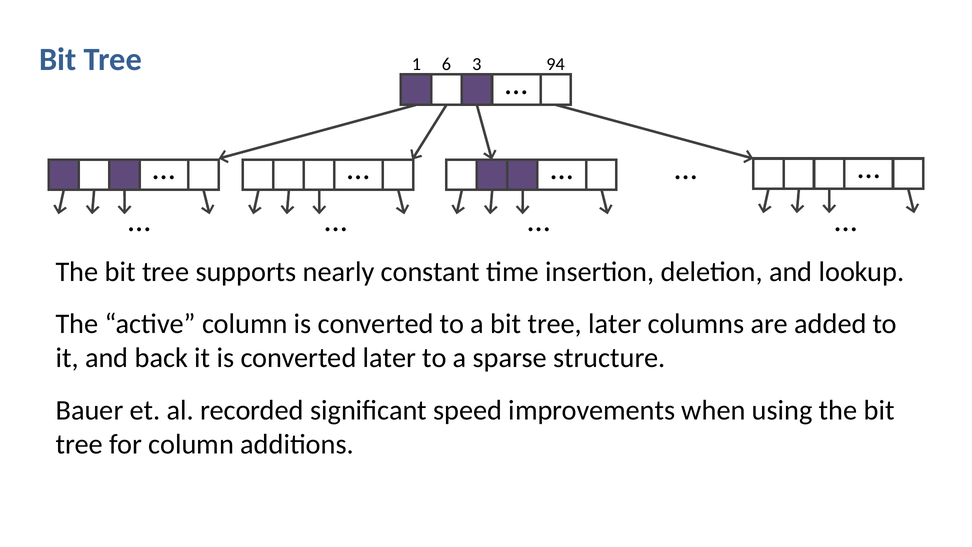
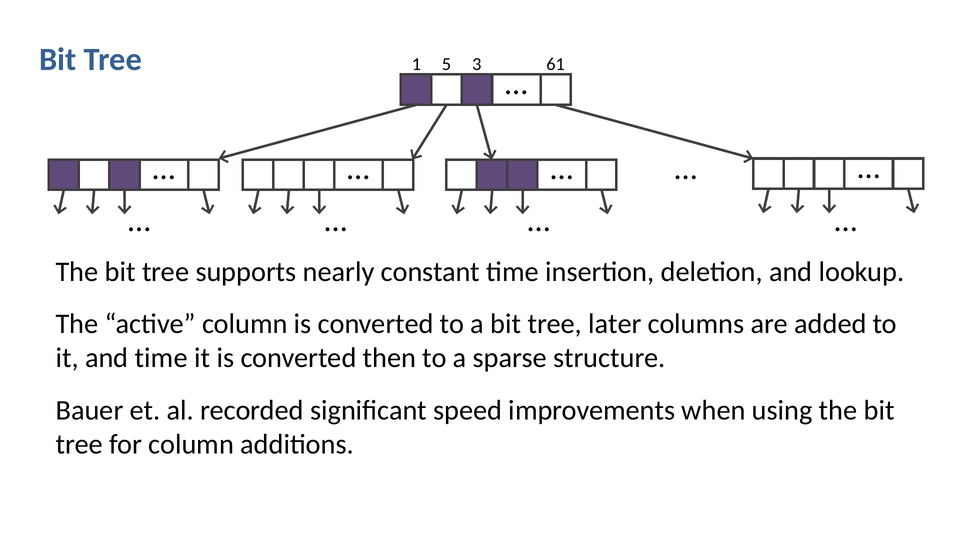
6: 6 -> 5
94: 94 -> 61
and back: back -> time
converted later: later -> then
